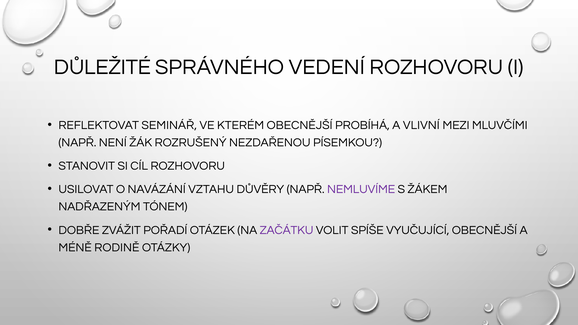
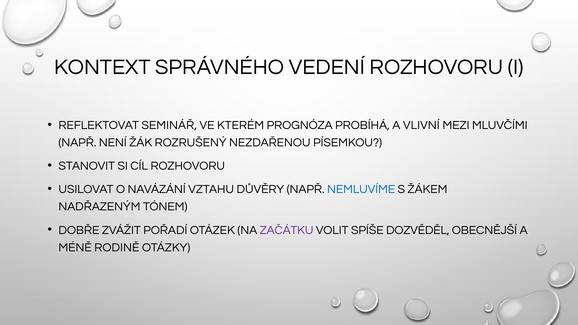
DŮLEŽITÉ: DŮLEŽITÉ -> KONTEXT
KTERÉM OBECNĚJŠÍ: OBECNĚJŠÍ -> PROGNÓZA
NEMLUVÍME colour: purple -> blue
VYUČUJÍCÍ: VYUČUJÍCÍ -> DOZVĚDĚL
